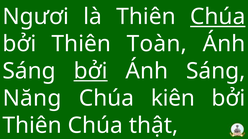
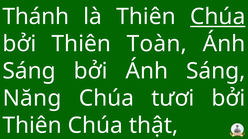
Ngươi: Ngươi -> Thánh
bởi at (91, 71) underline: present -> none
kiên: kiên -> tươi
